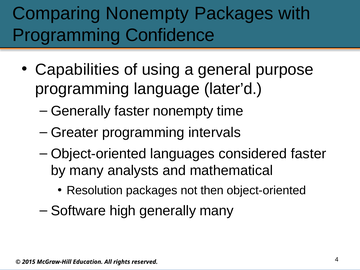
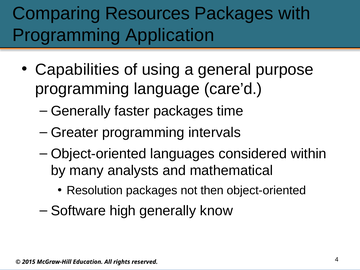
Comparing Nonempty: Nonempty -> Resources
Confidence: Confidence -> Application
later’d: later’d -> care’d
faster nonempty: nonempty -> packages
considered faster: faster -> within
generally many: many -> know
